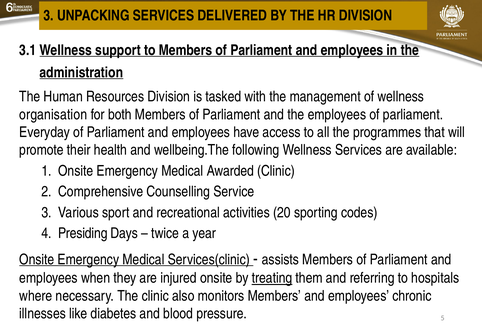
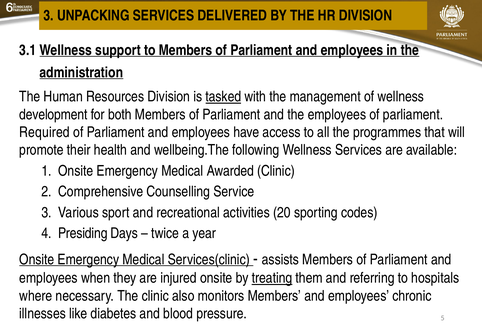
tasked underline: none -> present
organisation: organisation -> development
Everyday: Everyday -> Required
